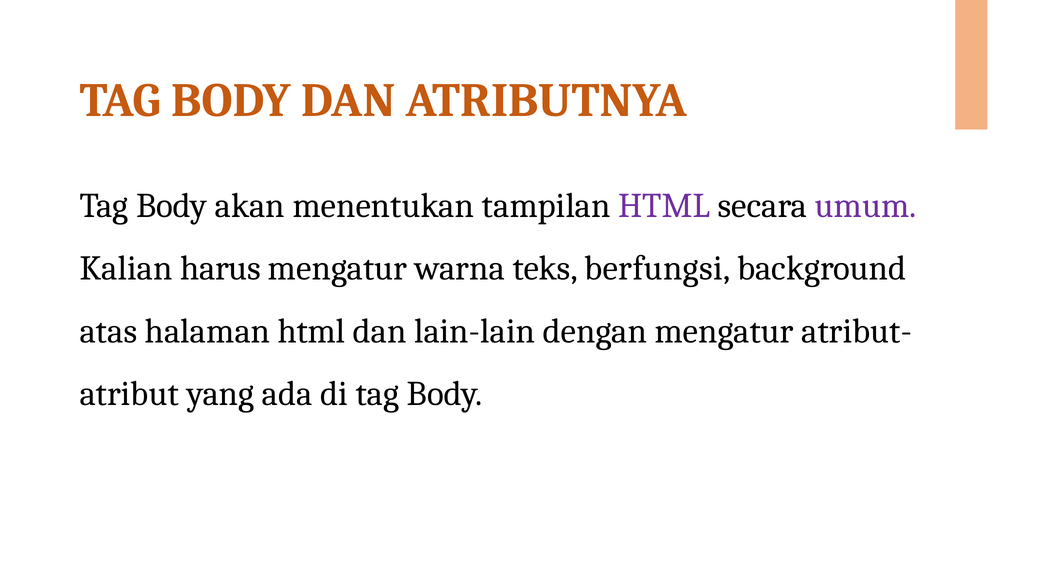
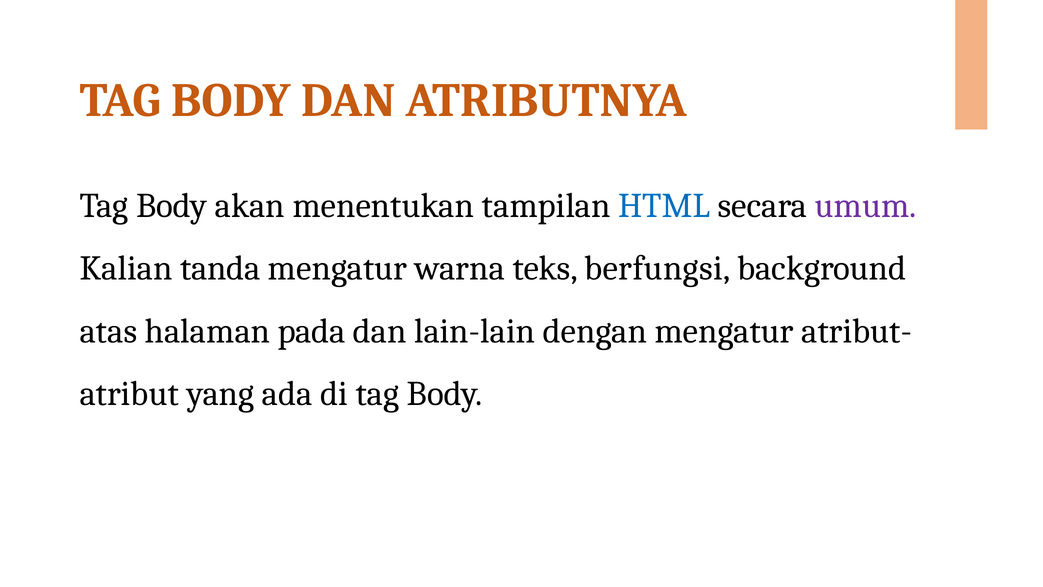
HTML at (664, 206) colour: purple -> blue
harus: harus -> tanda
halaman html: html -> pada
